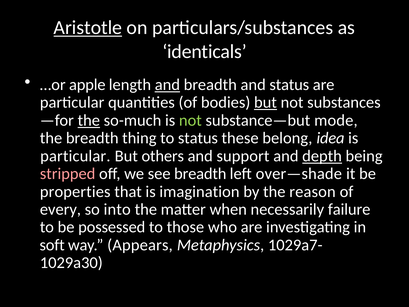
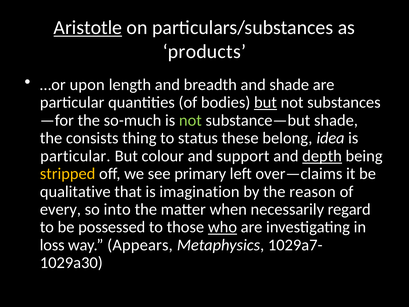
identicals: identicals -> products
apple: apple -> upon
and at (167, 85) underline: present -> none
and status: status -> shade
the at (89, 120) underline: present -> none
substance—but mode: mode -> shade
the breadth: breadth -> consists
others: others -> colour
stripped colour: pink -> yellow
see breadth: breadth -> primary
over—shade: over—shade -> over—claims
properties: properties -> qualitative
failure: failure -> regard
who underline: none -> present
soft: soft -> loss
